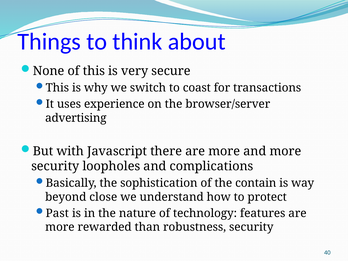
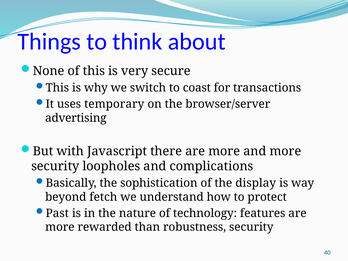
experience: experience -> temporary
contain: contain -> display
close: close -> fetch
